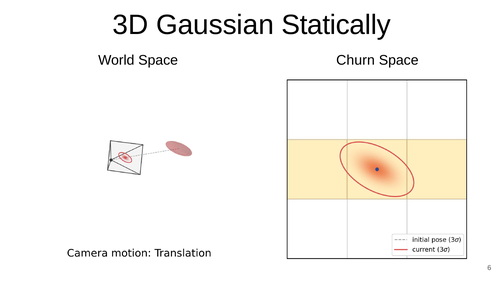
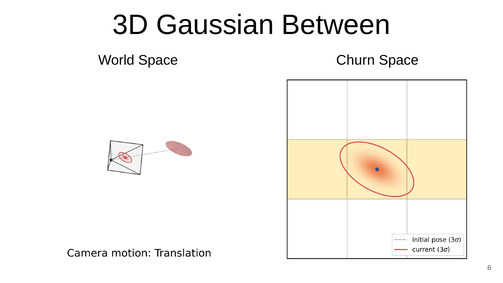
Statically: Statically -> Between
